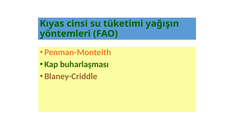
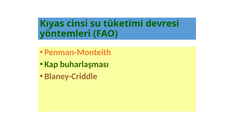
yağışın: yağışın -> devresi
